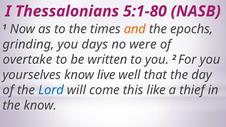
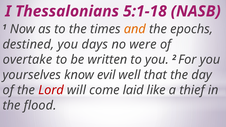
5:1-80: 5:1-80 -> 5:1-18
grinding: grinding -> destined
live: live -> evil
Lord colour: blue -> red
this: this -> laid
the know: know -> flood
